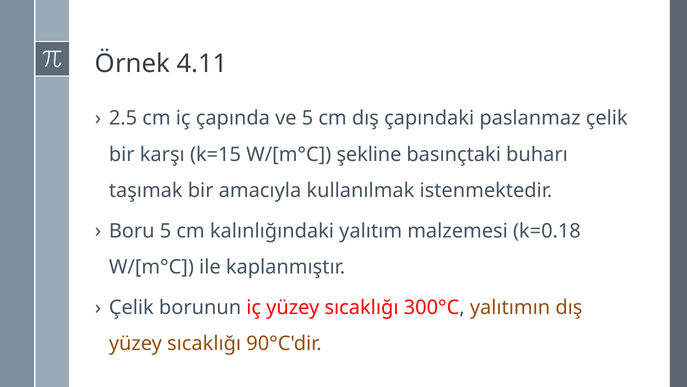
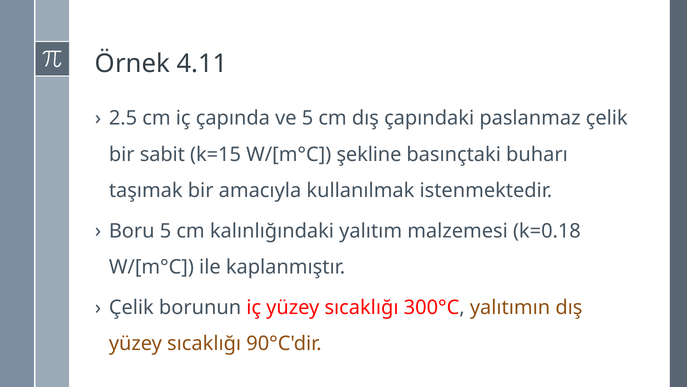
karşı: karşı -> sabit
